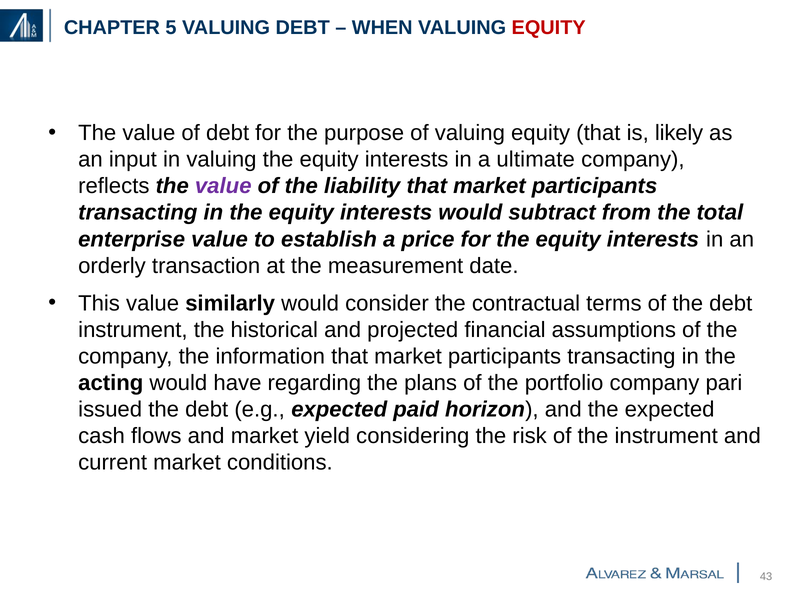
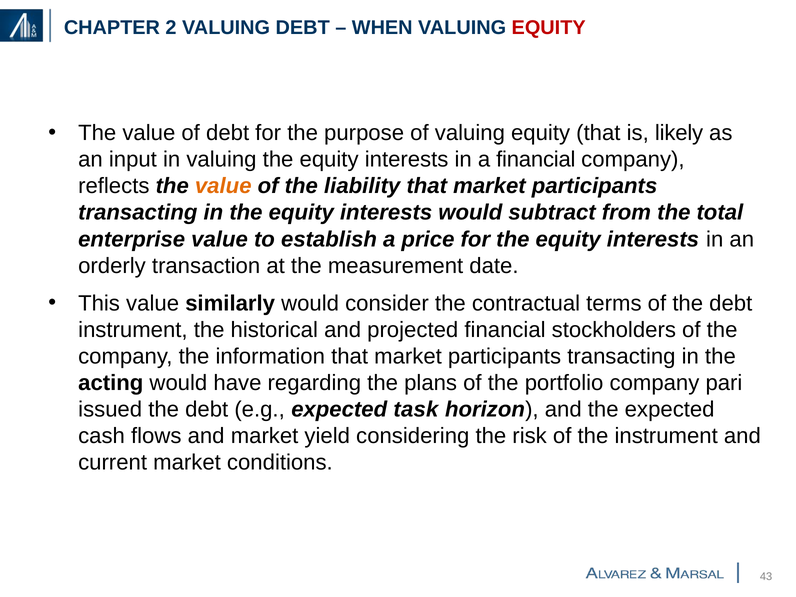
5: 5 -> 2
a ultimate: ultimate -> financial
value at (223, 186) colour: purple -> orange
assumptions: assumptions -> stockholders
paid: paid -> task
